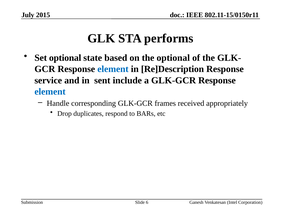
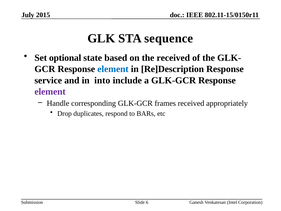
performs: performs -> sequence
the optional: optional -> received
sent: sent -> into
element at (50, 91) colour: blue -> purple
